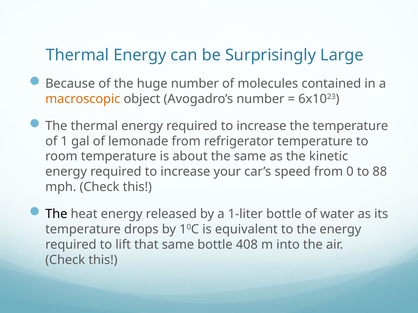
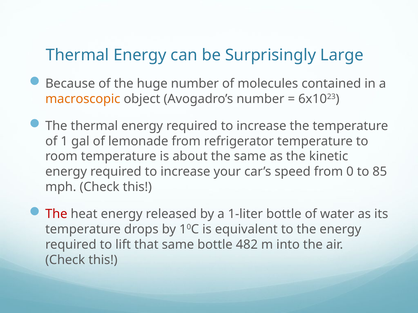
88: 88 -> 85
The at (56, 214) colour: black -> red
408: 408 -> 482
